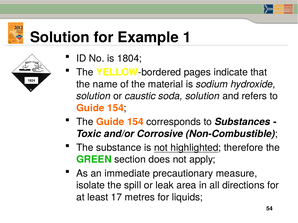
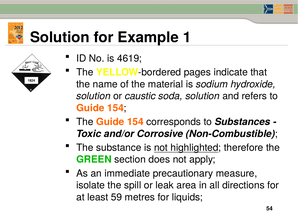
1804: 1804 -> 4619
17: 17 -> 59
